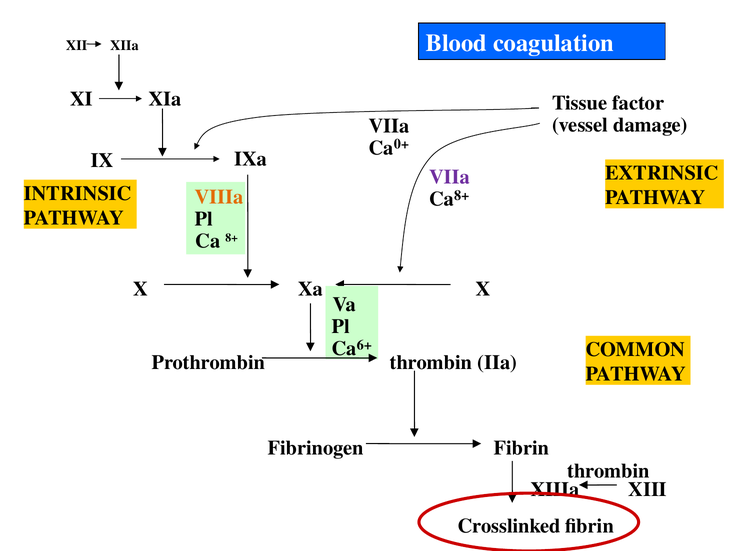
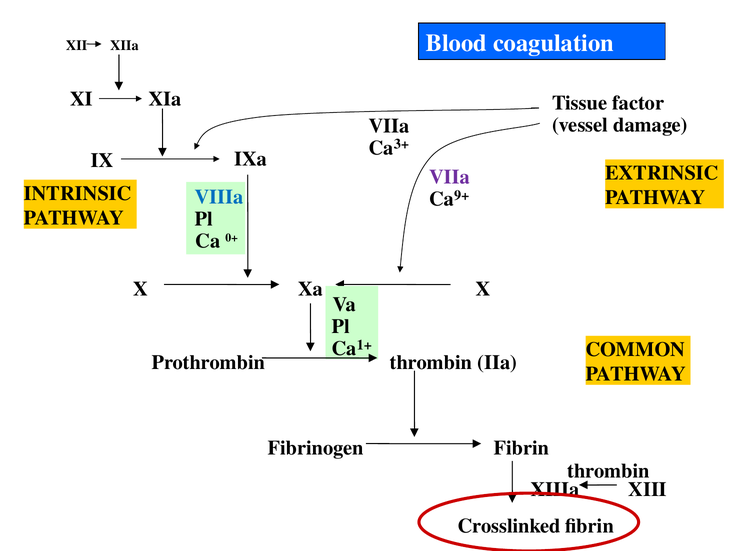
0+: 0+ -> 3+
VIIIa colour: orange -> blue
8+ at (462, 195): 8+ -> 9+
8+ at (232, 238): 8+ -> 0+
6+: 6+ -> 1+
